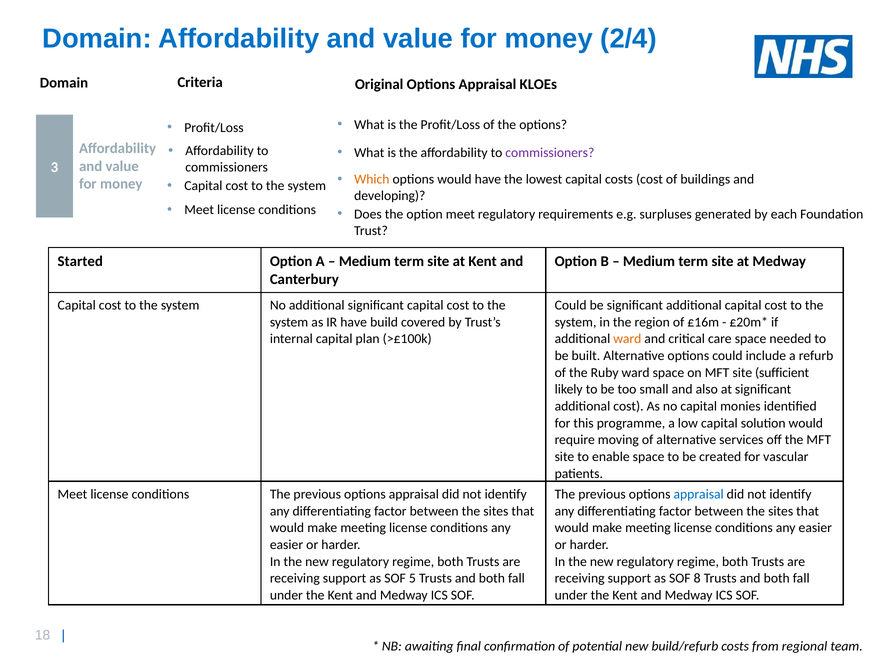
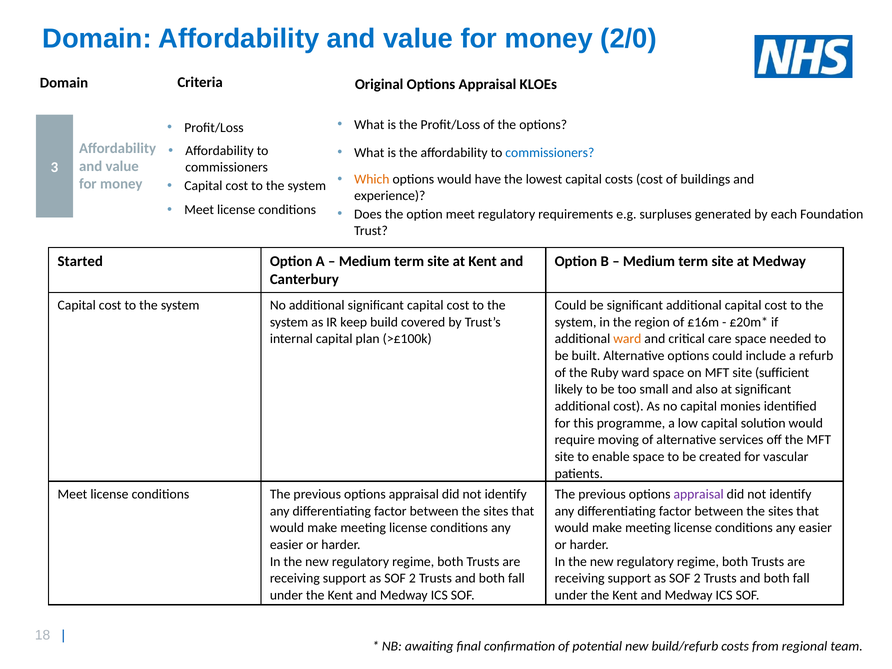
2/4: 2/4 -> 2/0
commissioners at (550, 153) colour: purple -> blue
developing: developing -> experience
IR have: have -> keep
appraisal at (699, 494) colour: blue -> purple
5 at (412, 578): 5 -> 2
8 at (697, 578): 8 -> 2
